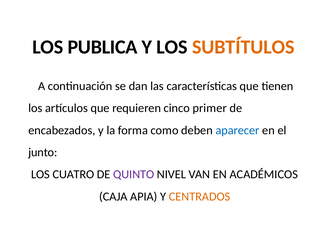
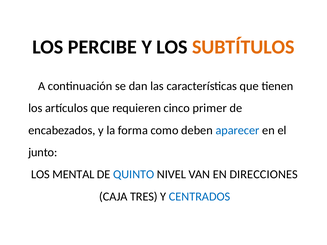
PUBLICA: PUBLICA -> PERCIBE
CUATRO: CUATRO -> MENTAL
QUINTO colour: purple -> blue
ACADÉMICOS: ACADÉMICOS -> DIRECCIONES
APIA: APIA -> TRES
CENTRADOS colour: orange -> blue
